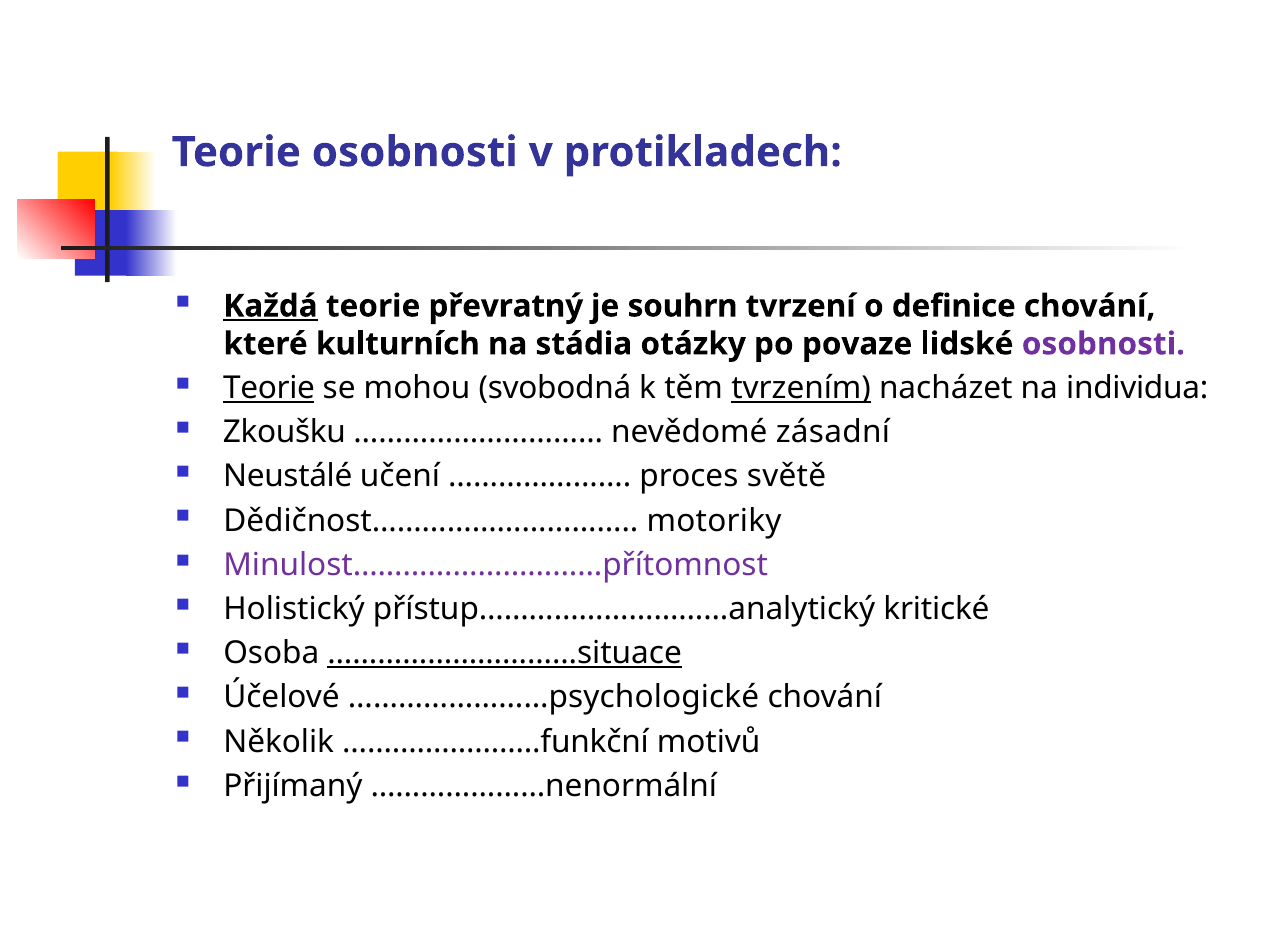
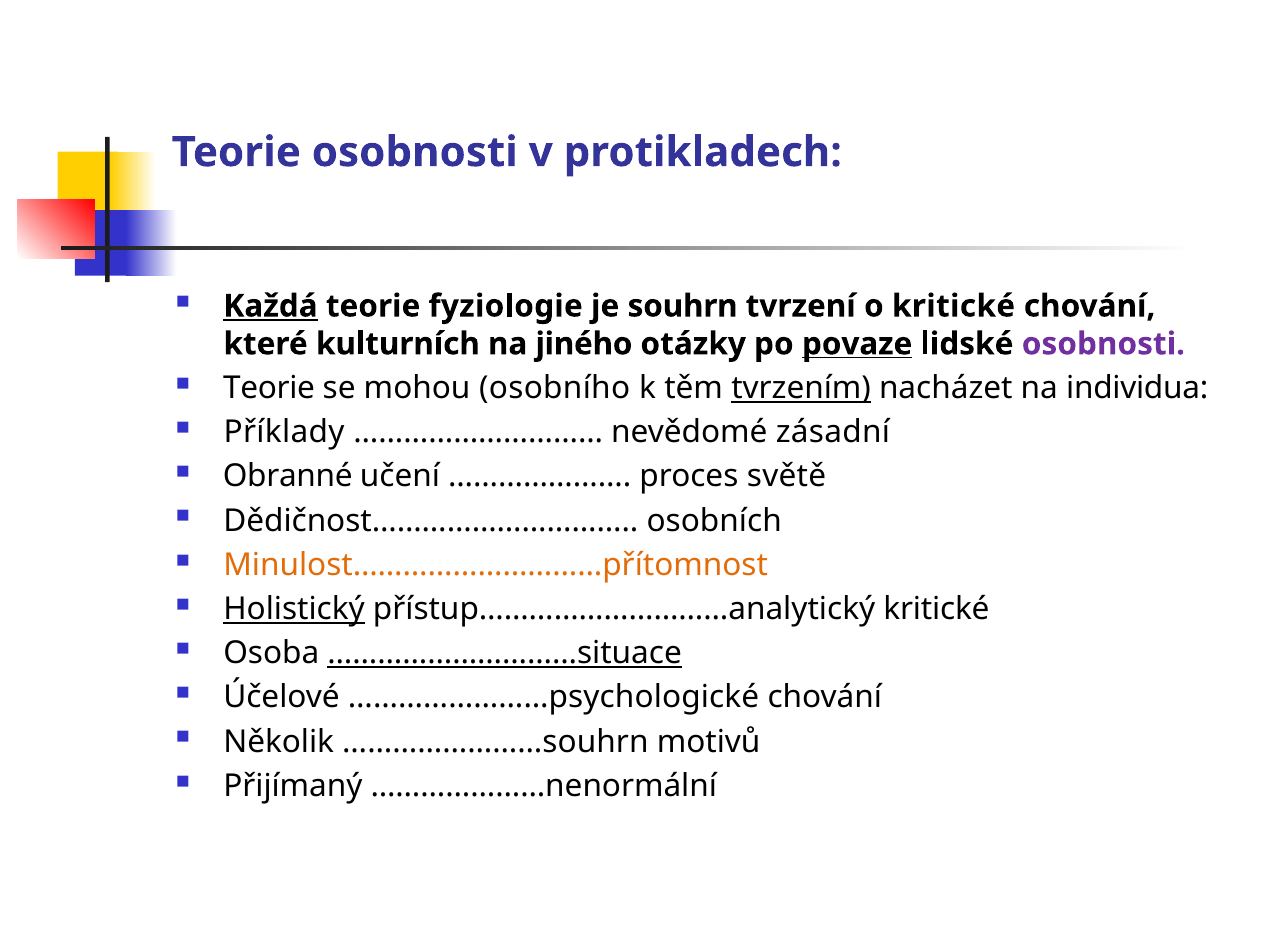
převratný: převratný -> fyziologie
o definice: definice -> kritické
stádia: stádia -> jiného
povaze underline: none -> present
Teorie at (269, 388) underline: present -> none
svobodná: svobodná -> osobního
Zkoušku: Zkoušku -> Příklady
Neustálé: Neustálé -> Obranné
motoriky: motoriky -> osobních
Minulost…………………………přítomnost colour: purple -> orange
Holistický underline: none -> present
……………………funkční: ……………………funkční -> ……………………souhrn
